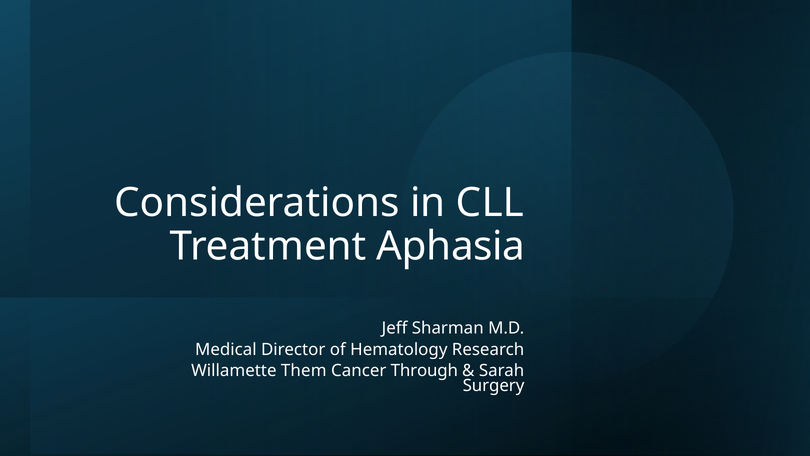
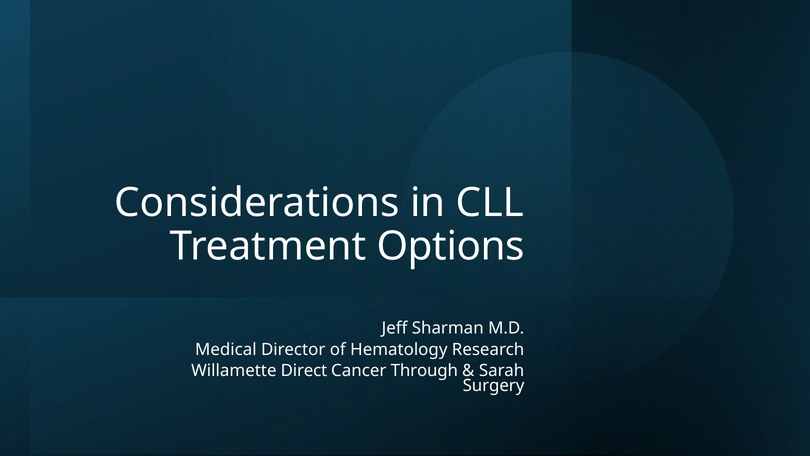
Aphasia: Aphasia -> Options
Them: Them -> Direct
